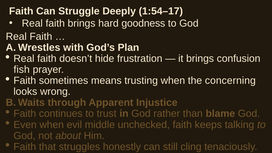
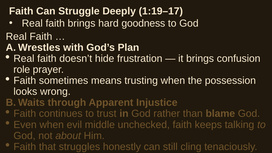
1:54–17: 1:54–17 -> 1:19–17
fish: fish -> role
concerning: concerning -> possession
